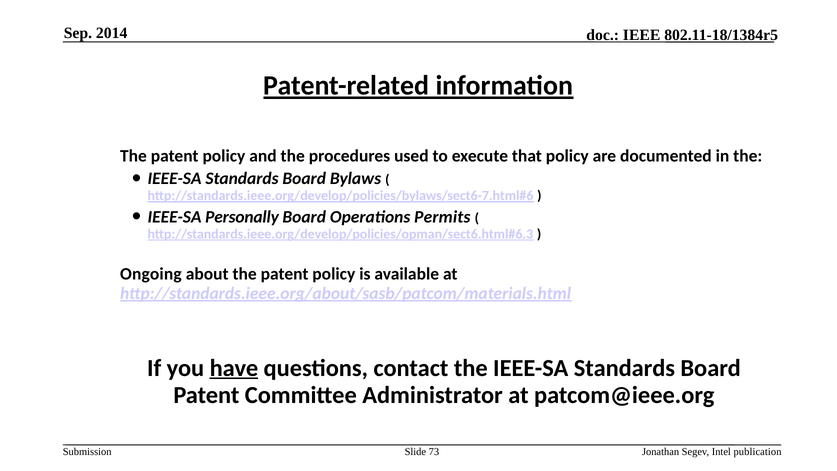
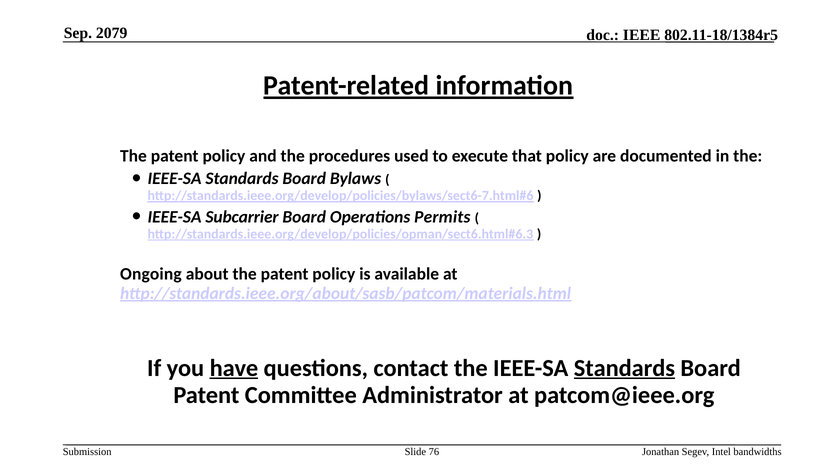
2014: 2014 -> 2079
Personally: Personally -> Subcarrier
Standards at (624, 368) underline: none -> present
73: 73 -> 76
publication: publication -> bandwidths
